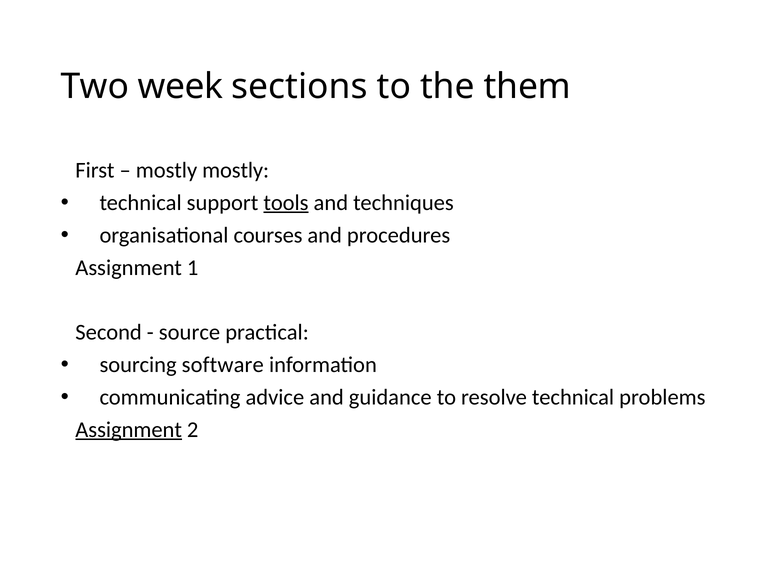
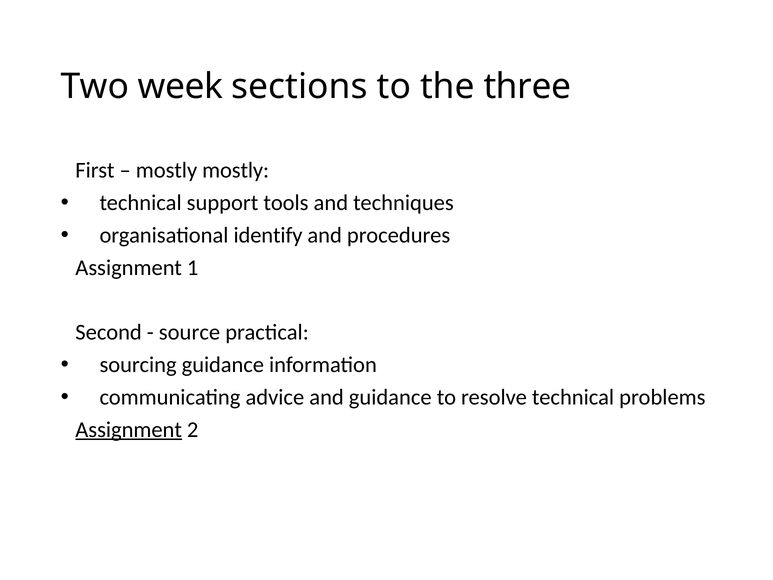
them: them -> three
tools underline: present -> none
courses: courses -> identify
sourcing software: software -> guidance
